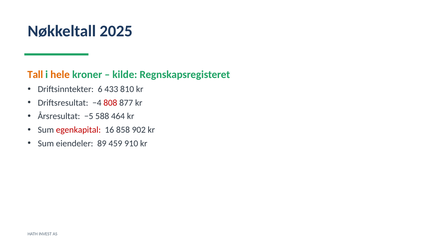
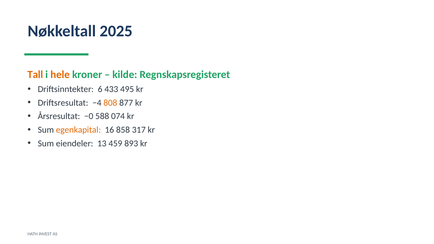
810: 810 -> 495
808 colour: red -> orange
−5: −5 -> −0
464: 464 -> 074
egenkapital colour: red -> orange
902: 902 -> 317
89: 89 -> 13
910: 910 -> 893
